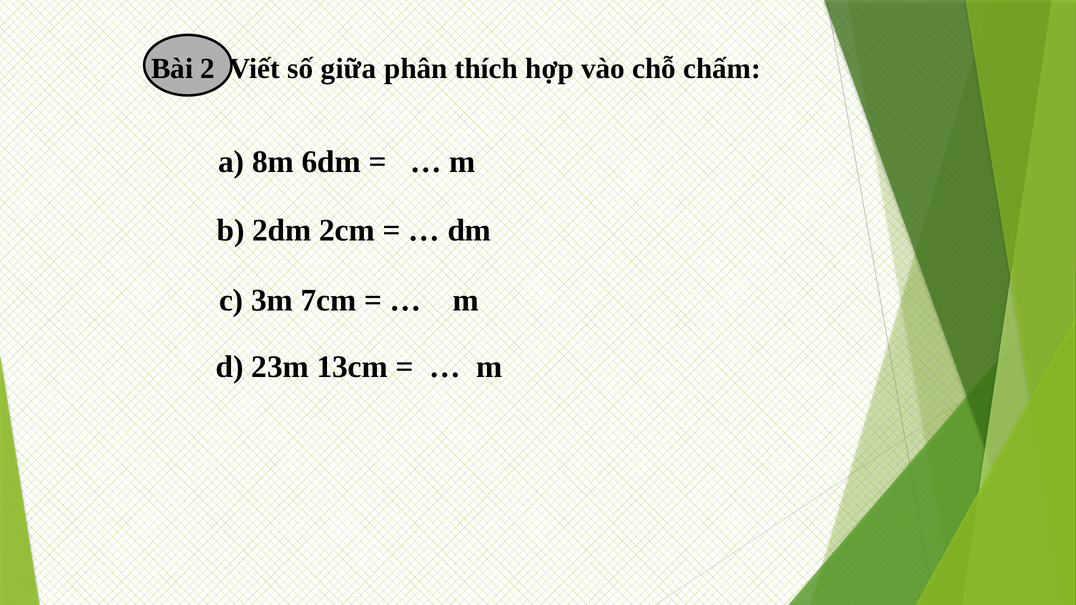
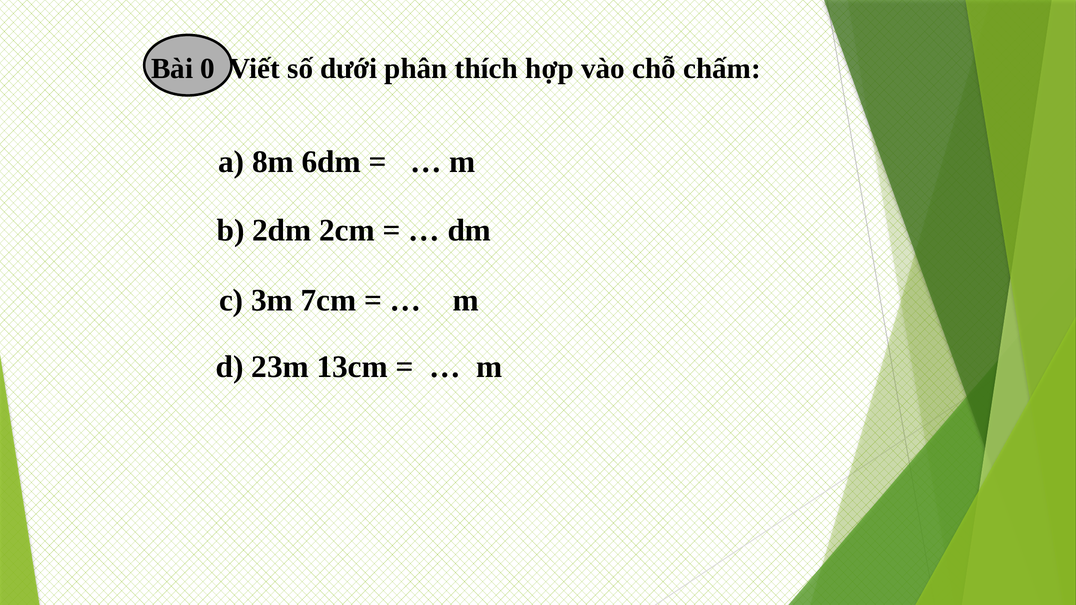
2: 2 -> 0
giữa: giữa -> dưới
